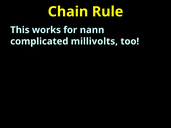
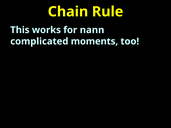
millivolts: millivolts -> moments
